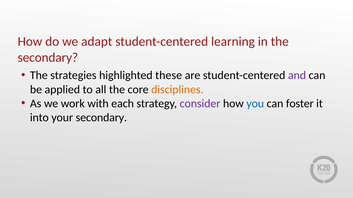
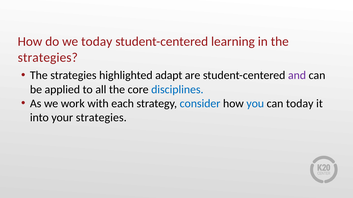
we adapt: adapt -> today
secondary at (48, 58): secondary -> strategies
these: these -> adapt
disciplines colour: orange -> blue
consider colour: purple -> blue
can foster: foster -> today
your secondary: secondary -> strategies
